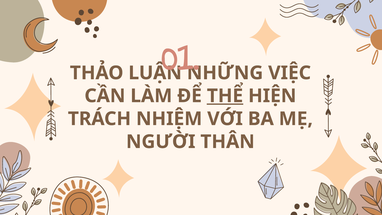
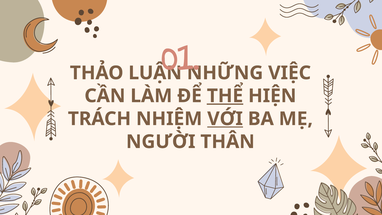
VỚI underline: none -> present
